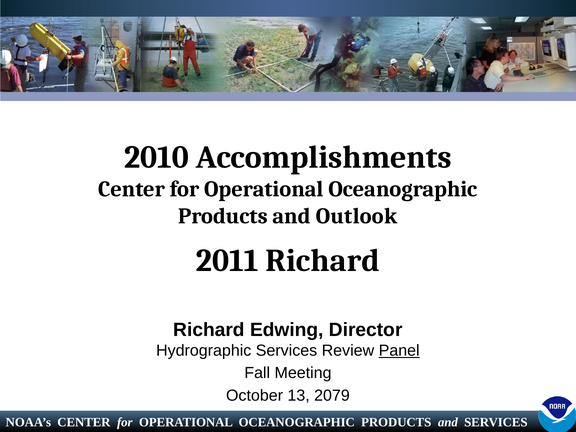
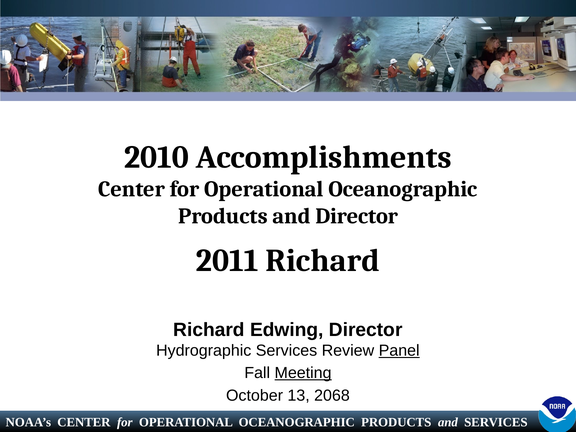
and Outlook: Outlook -> Director
Meeting underline: none -> present
2079: 2079 -> 2068
